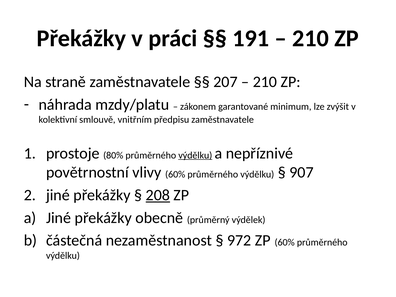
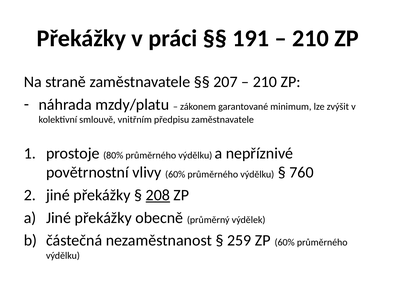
výdělku at (195, 155) underline: present -> none
907: 907 -> 760
972: 972 -> 259
